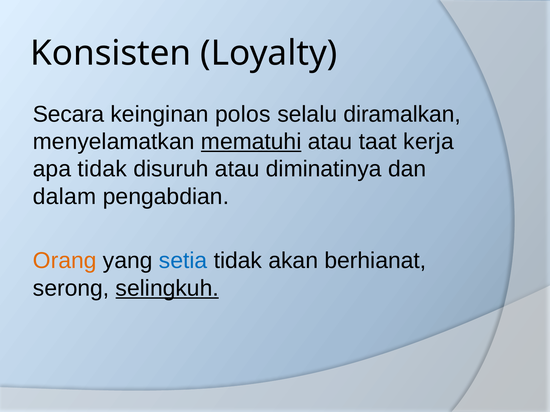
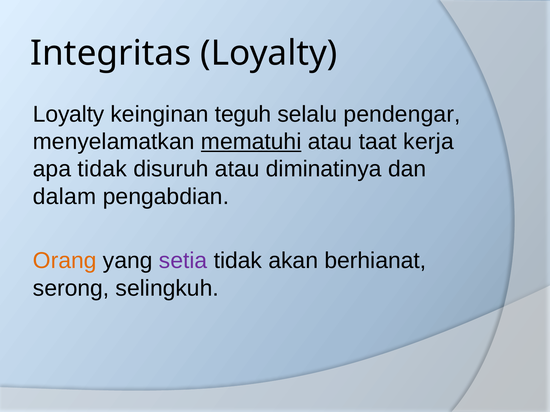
Konsisten: Konsisten -> Integritas
Secara at (69, 114): Secara -> Loyalty
polos: polos -> teguh
diramalkan: diramalkan -> pendengar
setia colour: blue -> purple
selingkuh underline: present -> none
